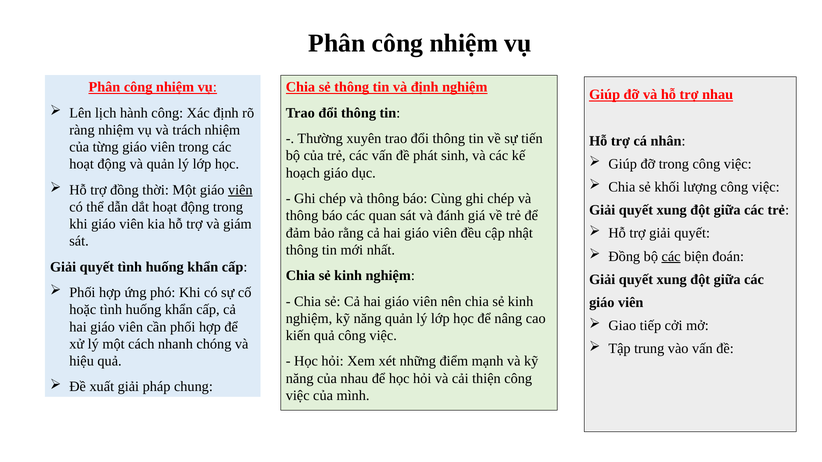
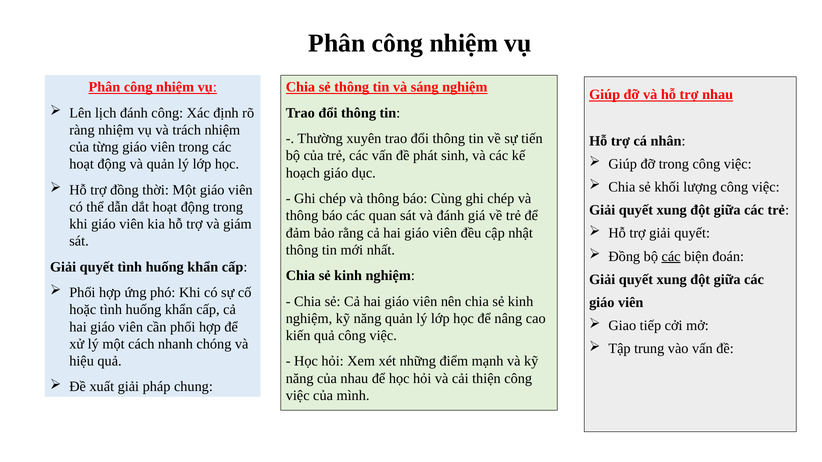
và định: định -> sáng
lịch hành: hành -> đánh
viên at (240, 190) underline: present -> none
